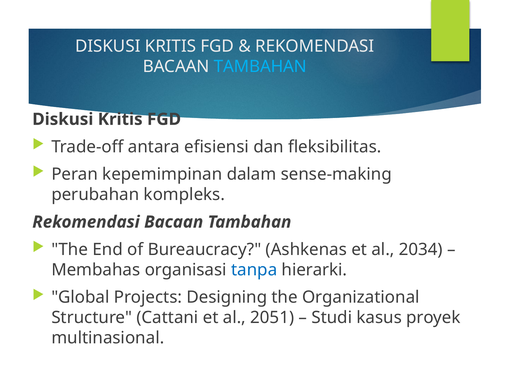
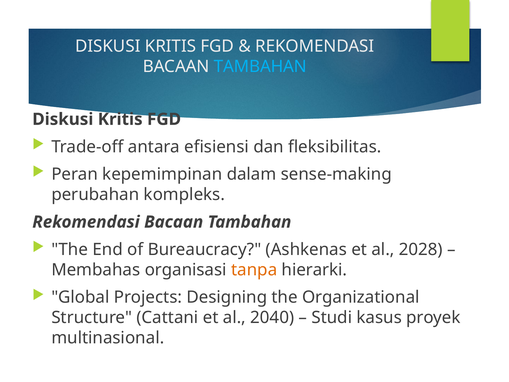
2034: 2034 -> 2028
tanpa colour: blue -> orange
2051: 2051 -> 2040
